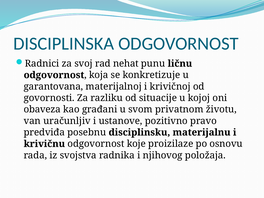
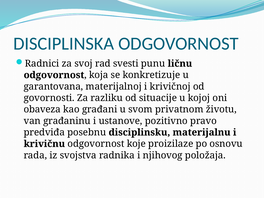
nehat: nehat -> svesti
uračunljiv: uračunljiv -> građaninu
